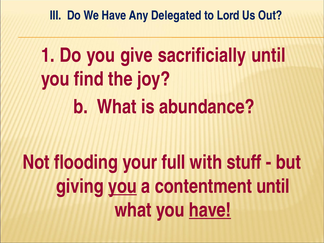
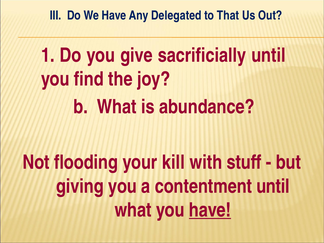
Lord: Lord -> That
full: full -> kill
you at (123, 186) underline: present -> none
